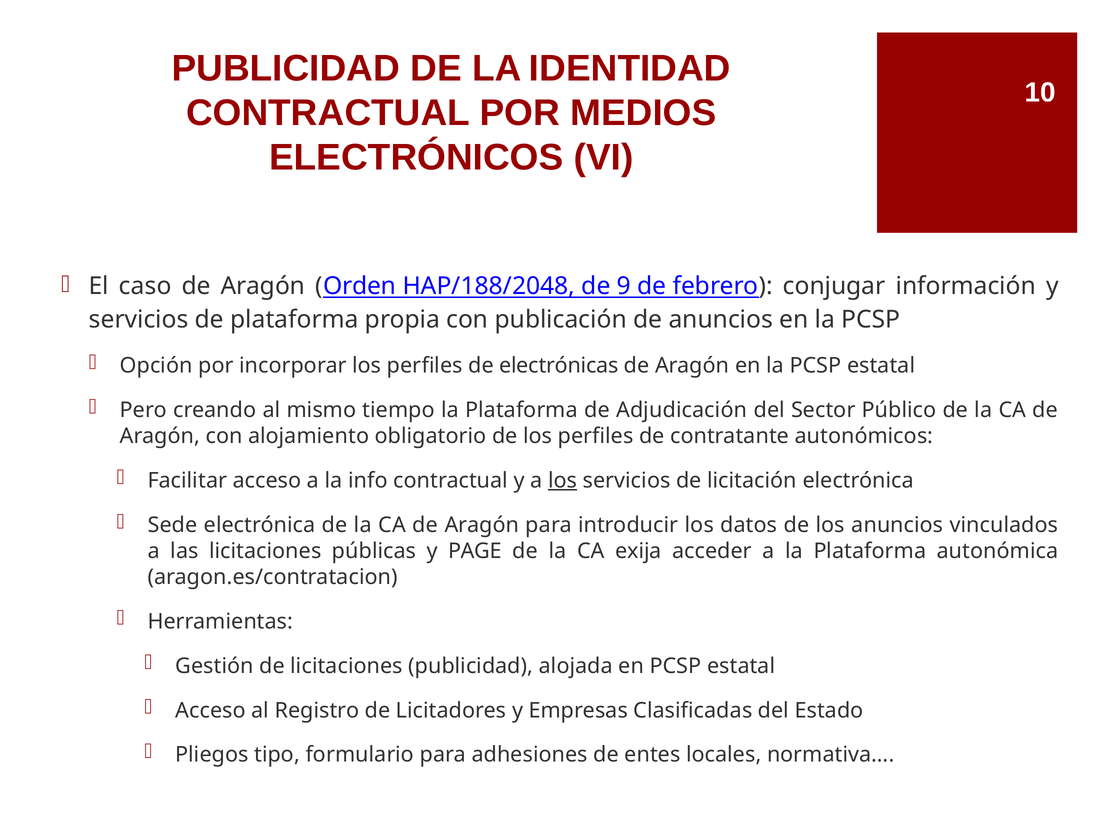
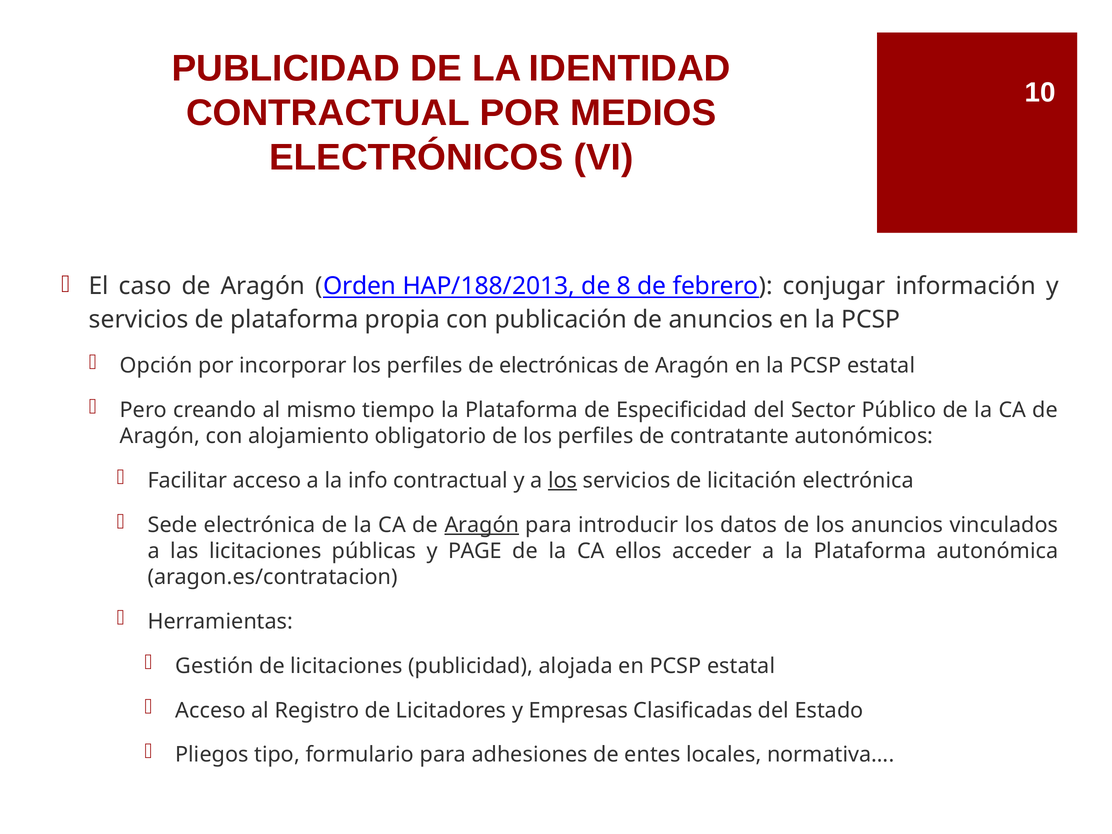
HAP/188/2048: HAP/188/2048 -> HAP/188/2013
9: 9 -> 8
Adjudicación: Adjudicación -> Especificidad
Aragón at (482, 525) underline: none -> present
exija: exija -> ellos
